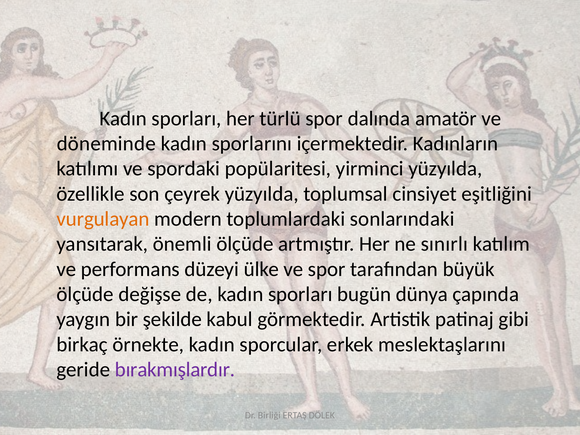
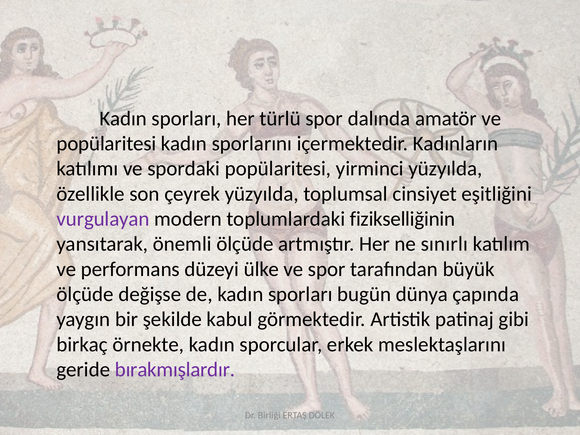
döneminde at (106, 144): döneminde -> popülaritesi
vurgulayan colour: orange -> purple
sonlarındaki: sonlarındaki -> fizikselliğinin
